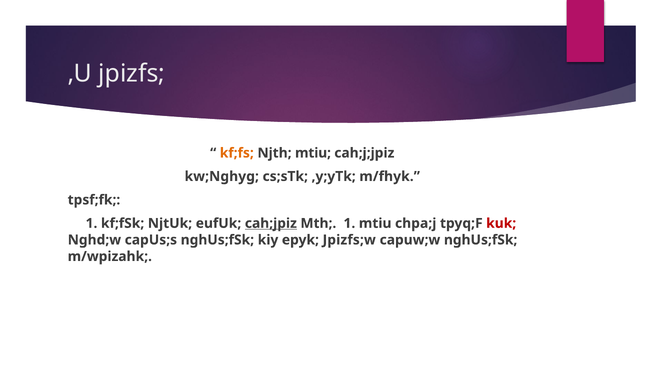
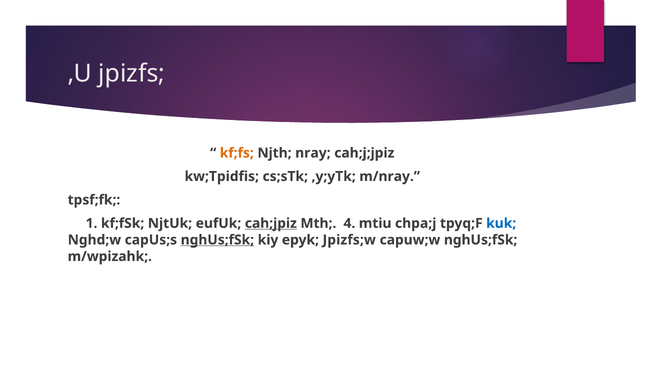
Njth mtiu: mtiu -> nray
kw;Nghyg: kw;Nghyg -> kw;Tpidfis
m/fhyk: m/fhyk -> m/nray
Mth 1: 1 -> 4
kuk colour: red -> blue
nghUs;fSk at (217, 240) underline: none -> present
